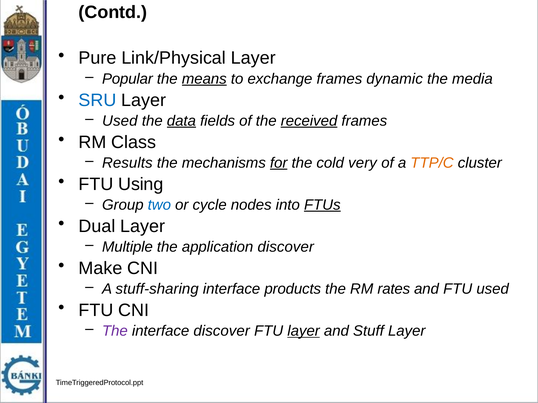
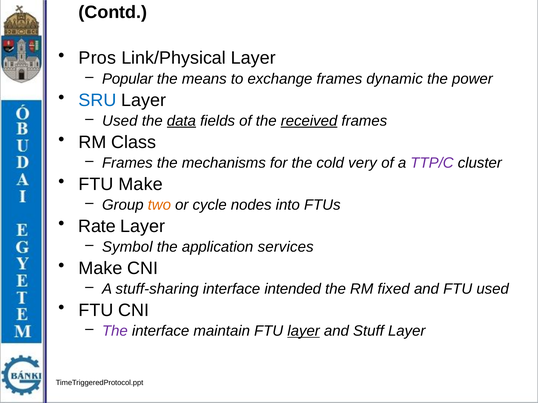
Pure: Pure -> Pros
means underline: present -> none
media: media -> power
Results at (127, 163): Results -> Frames
for underline: present -> none
TTP/C colour: orange -> purple
FTU Using: Using -> Make
two colour: blue -> orange
FTUs underline: present -> none
Dual: Dual -> Rate
Multiple: Multiple -> Symbol
application discover: discover -> services
products: products -> intended
rates: rates -> fixed
interface discover: discover -> maintain
